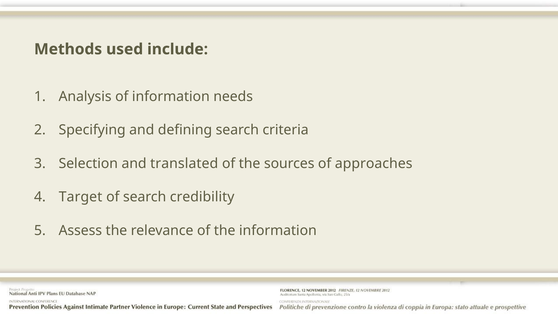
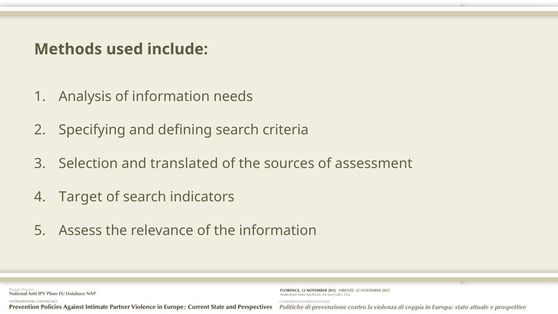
approaches: approaches -> assessment
credibility: credibility -> indicators
